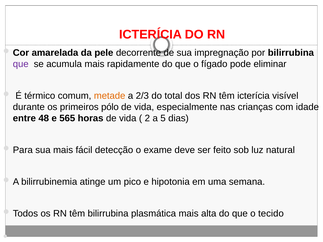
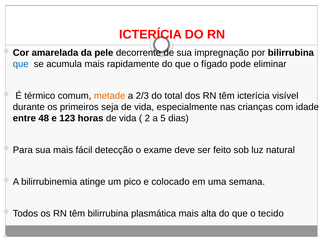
que at (21, 64) colour: purple -> blue
pólo: pólo -> seja
565: 565 -> 123
hipotonia: hipotonia -> colocado
